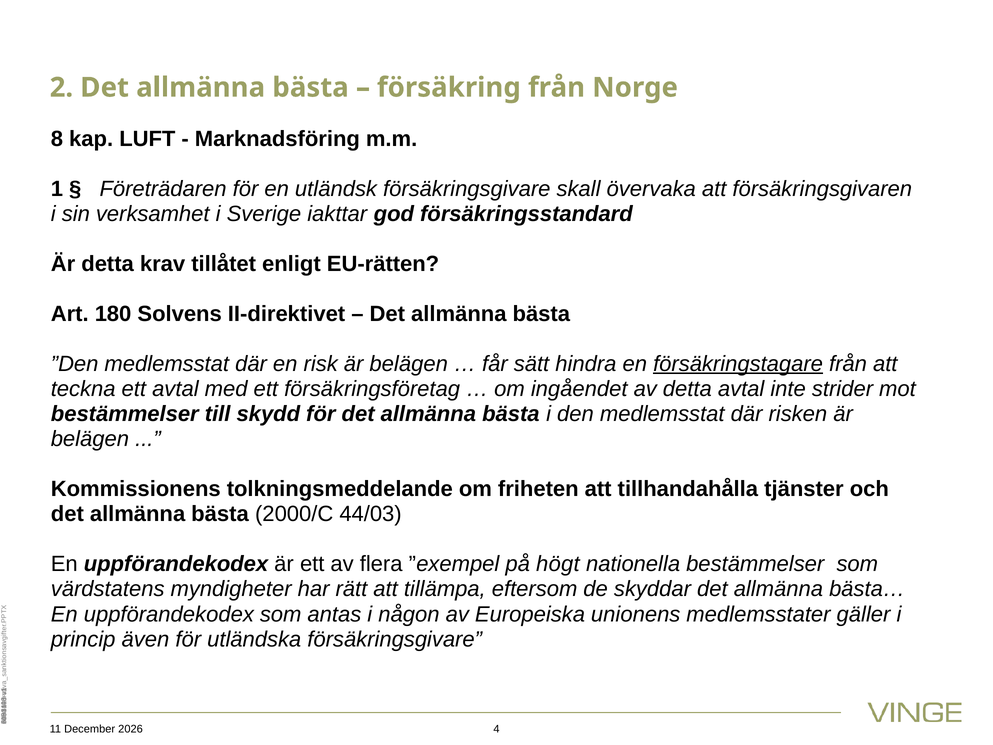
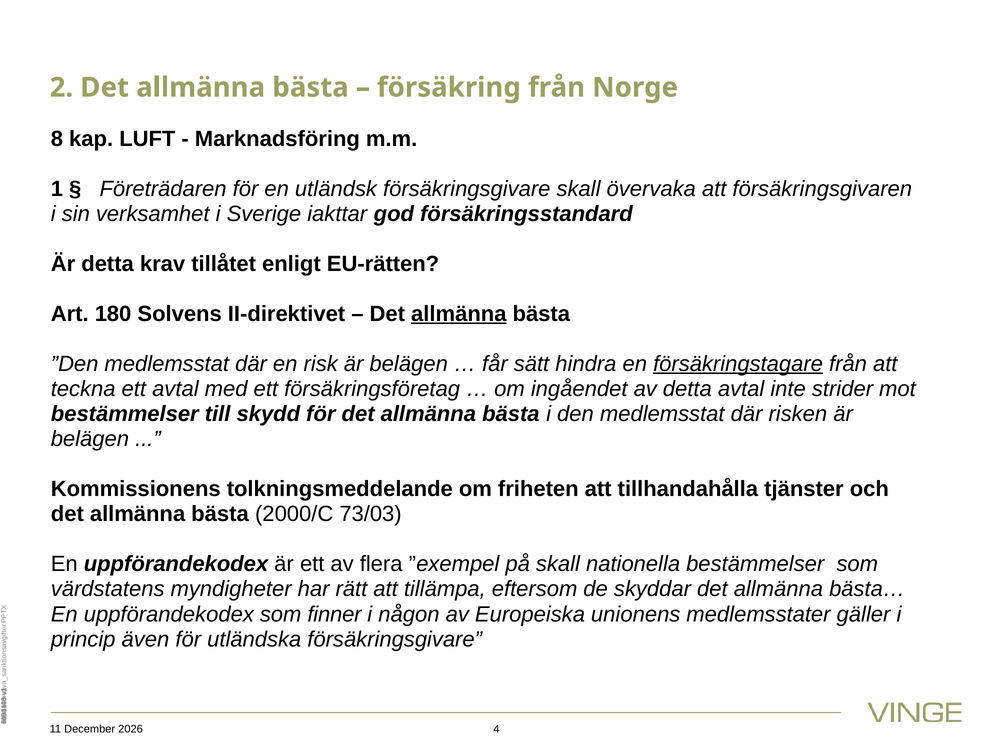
allmänna at (459, 314) underline: none -> present
44/03: 44/03 -> 73/03
på högt: högt -> skall
antas: antas -> finner
